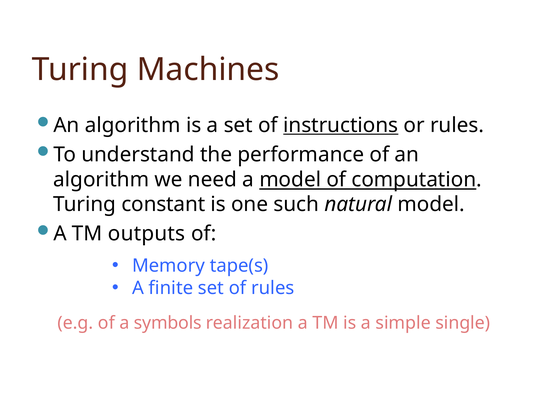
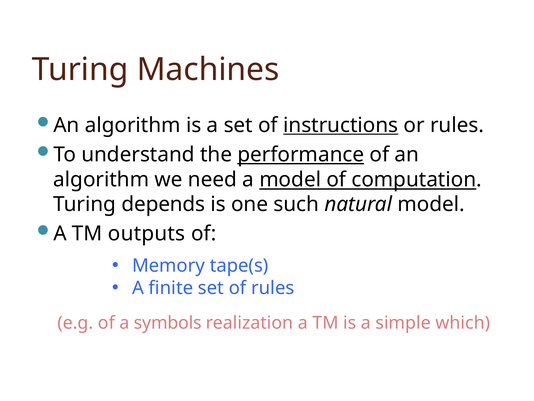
performance underline: none -> present
constant: constant -> depends
single: single -> which
